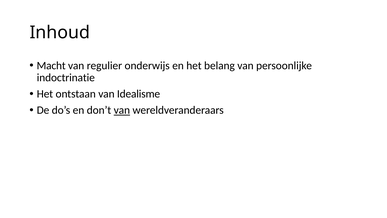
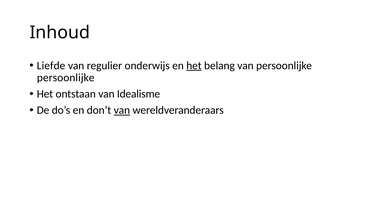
Macht: Macht -> Liefde
het at (194, 65) underline: none -> present
indoctrinatie at (66, 78): indoctrinatie -> persoonlijke
